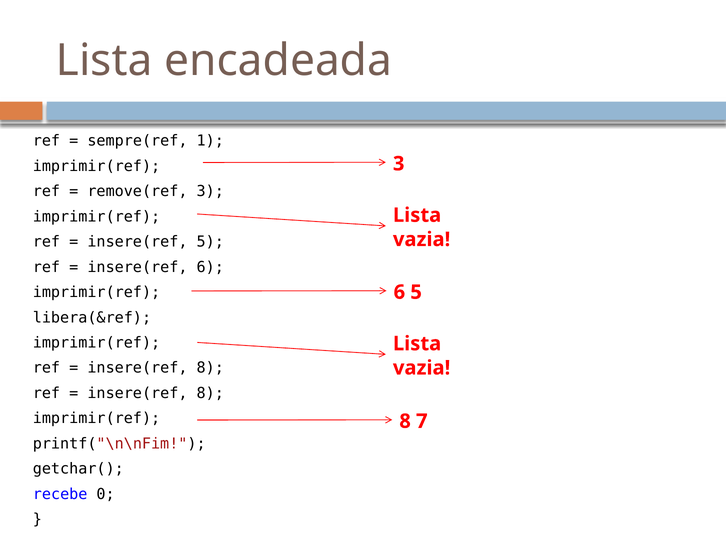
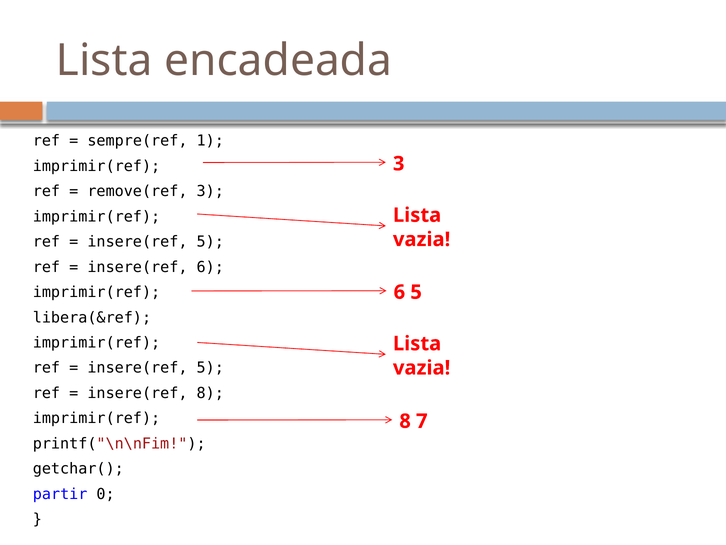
8 at (210, 368): 8 -> 5
recebe: recebe -> partir
